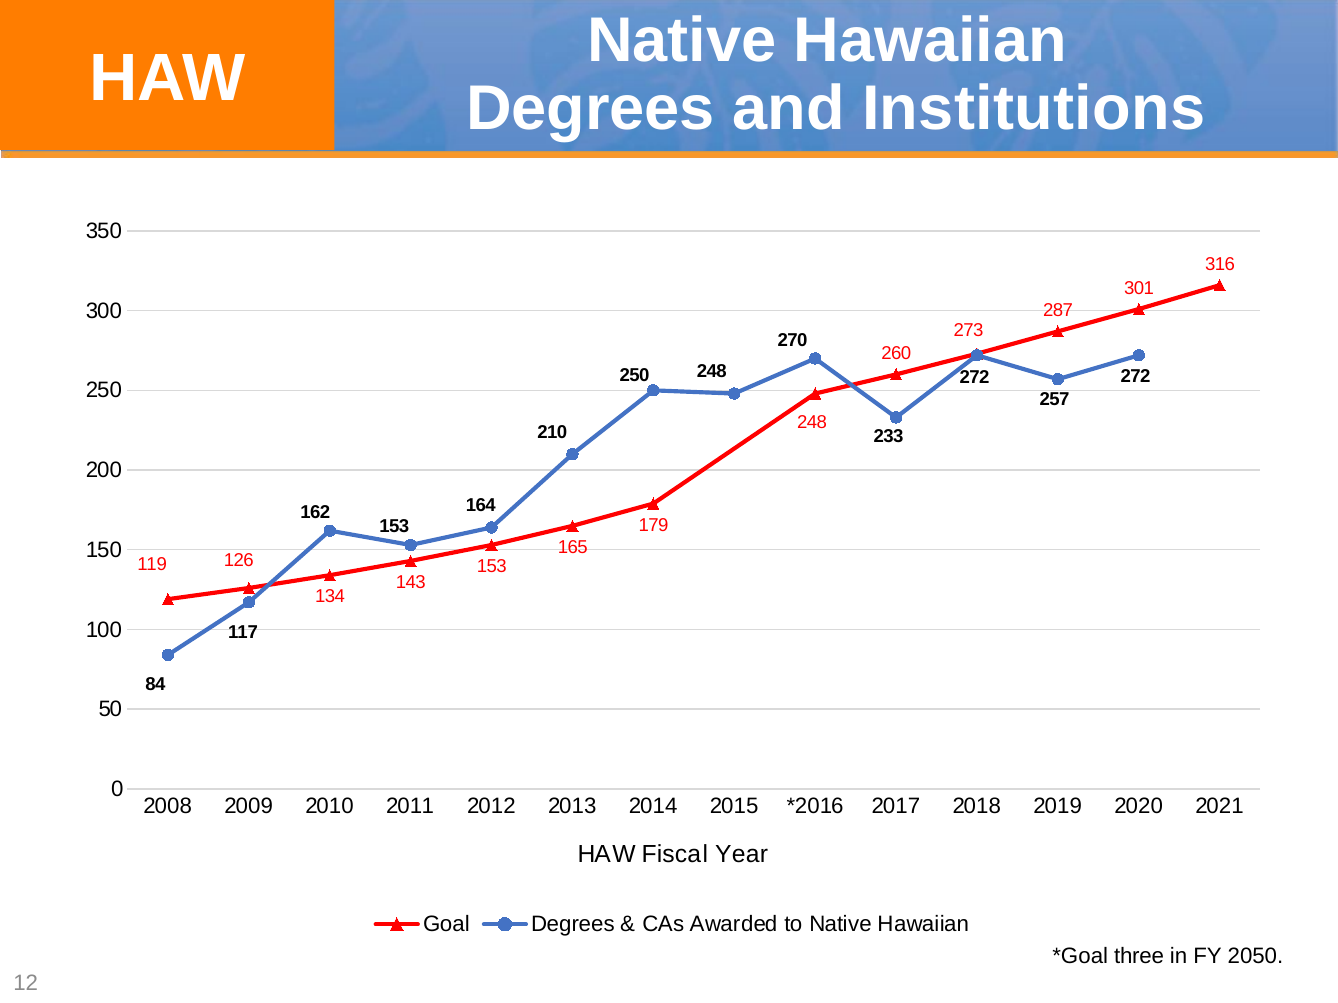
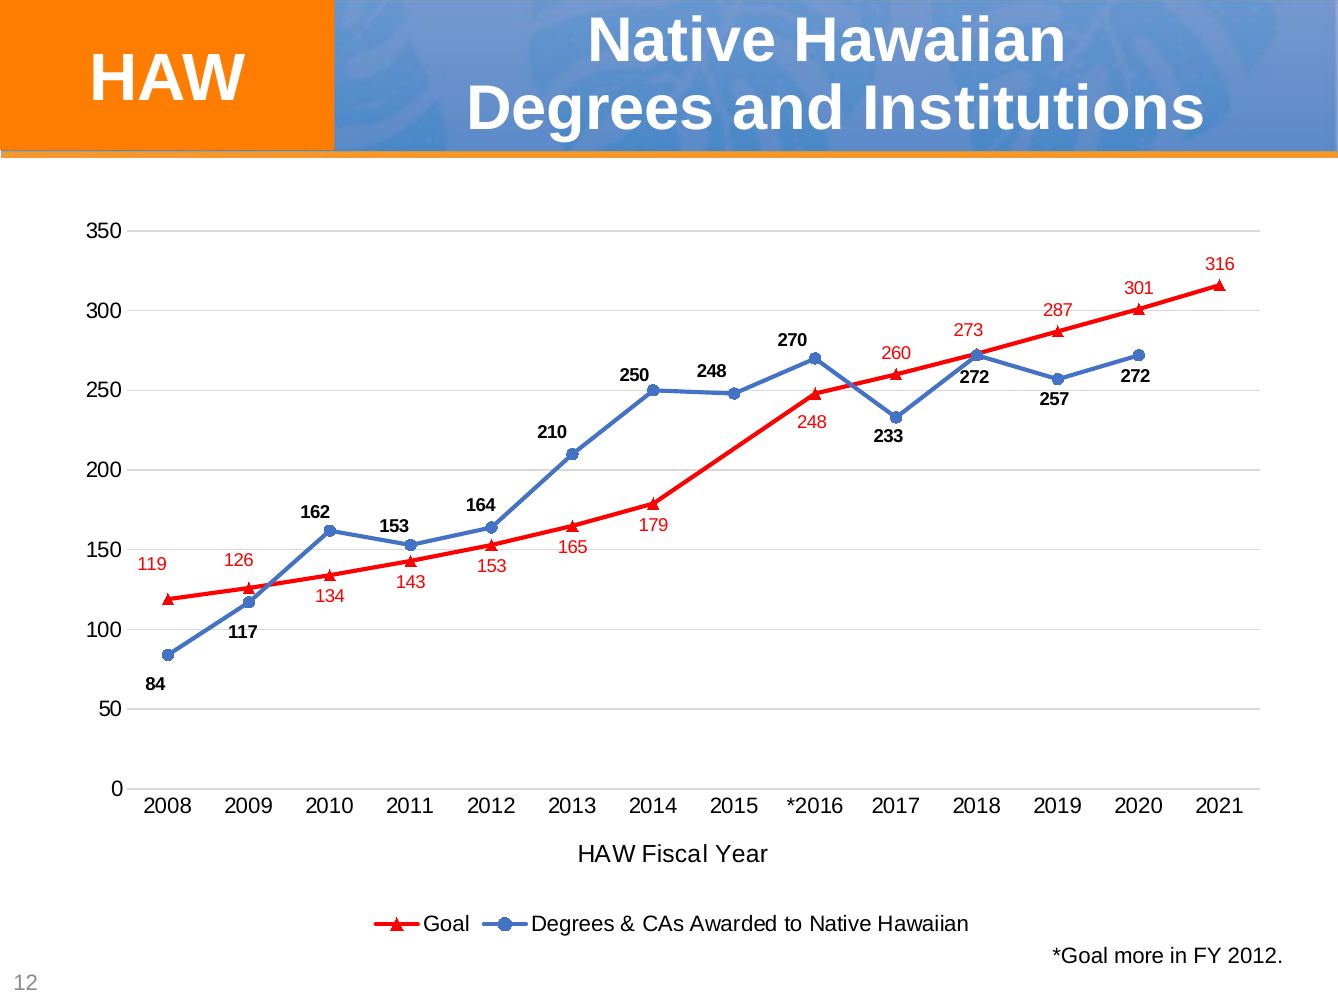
three: three -> more
FY 2050: 2050 -> 2012
